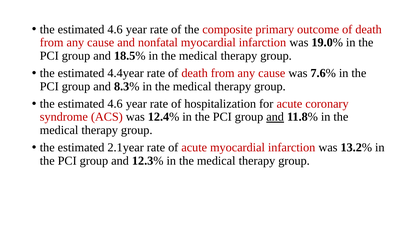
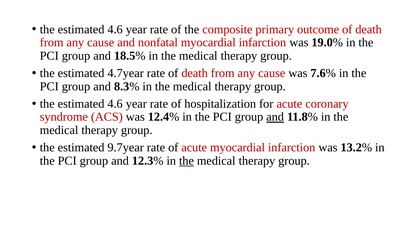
4.4: 4.4 -> 4.7
2.1: 2.1 -> 9.7
the at (186, 161) underline: none -> present
